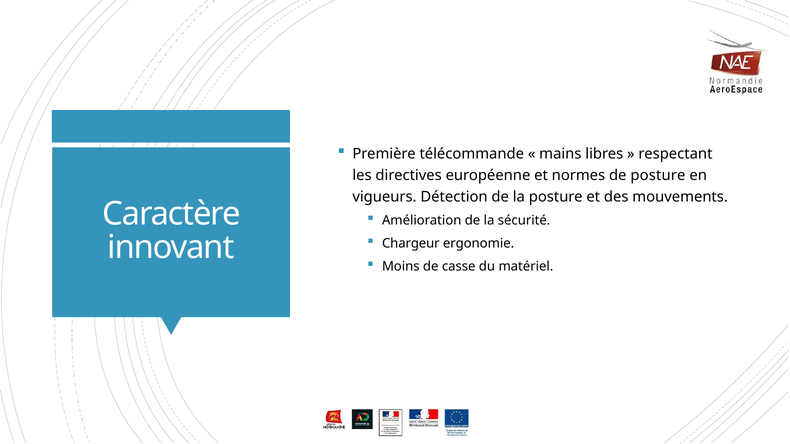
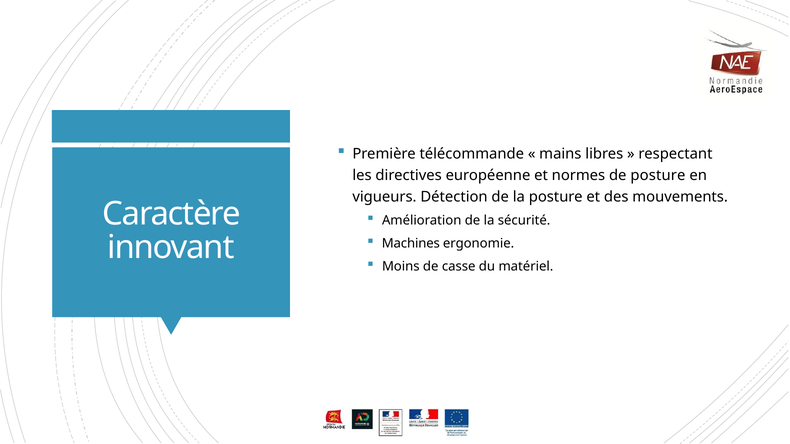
Chargeur: Chargeur -> Machines
